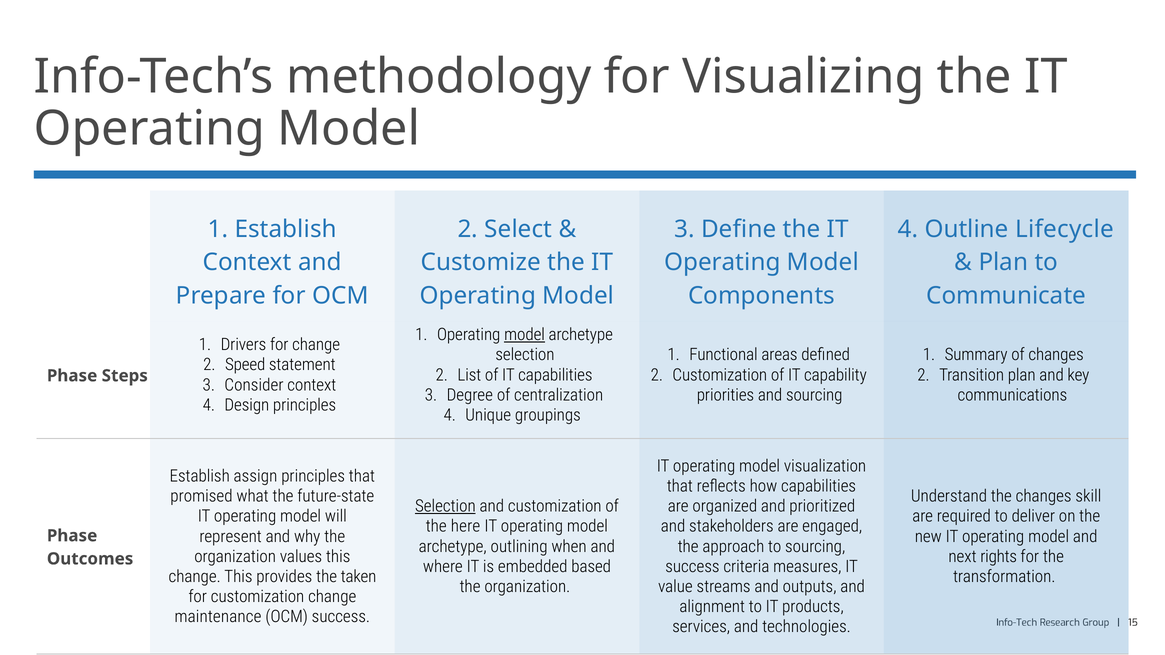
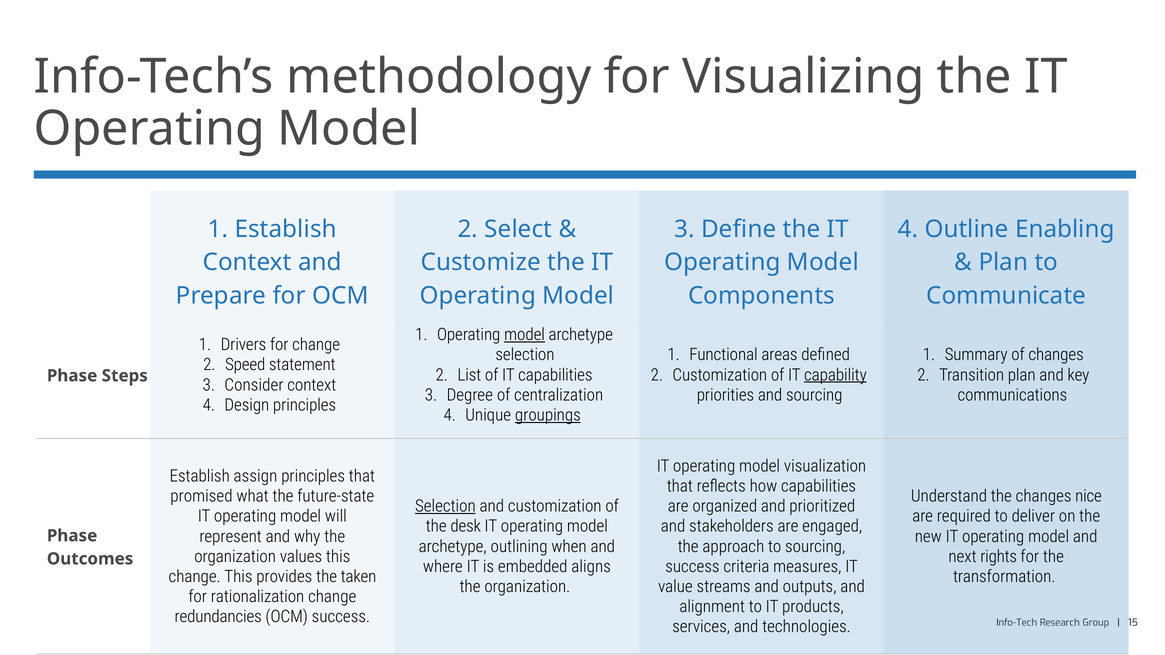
Lifecycle: Lifecycle -> Enabling
capability underline: none -> present
groupings underline: none -> present
skill: skill -> nice
here: here -> desk
based: based -> aligns
for customization: customization -> rationalization
maintenance: maintenance -> redundancies
